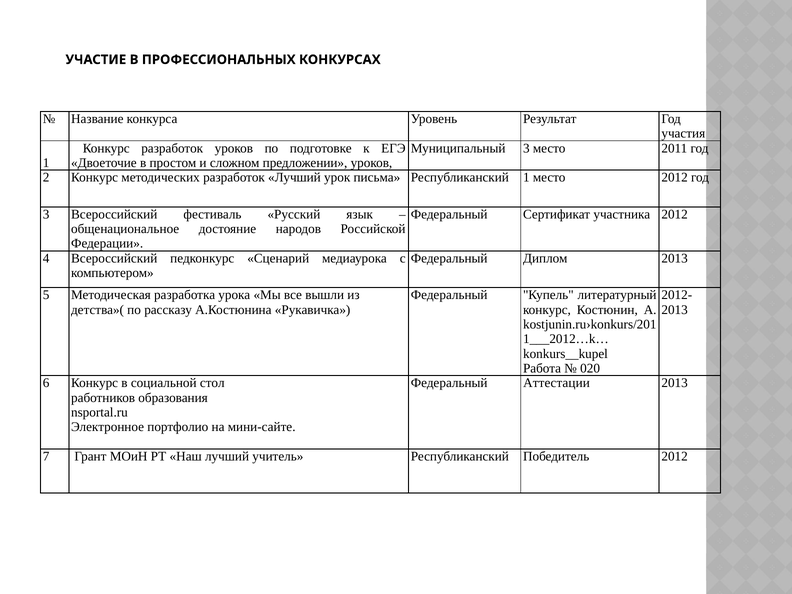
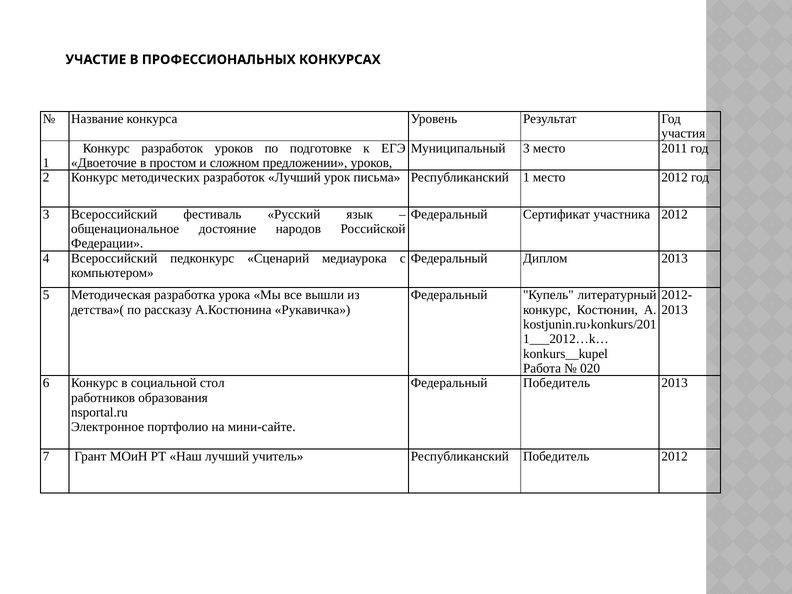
Федеральный Аттестации: Аттестации -> Победитель
